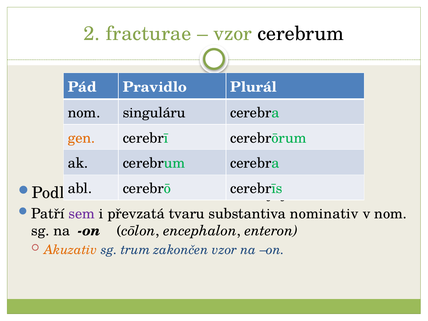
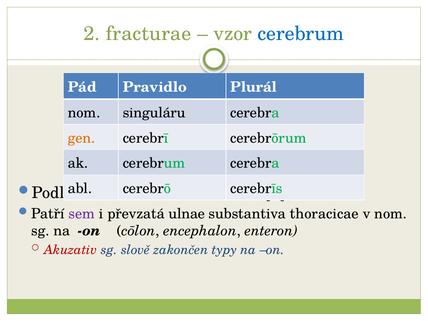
cerebrum at (301, 34) colour: black -> blue
tvaru: tvaru -> ulnae
nominativ: nominativ -> thoracicae
Akuzativ colour: orange -> red
trum: trum -> slově
zakončen vzor: vzor -> typy
